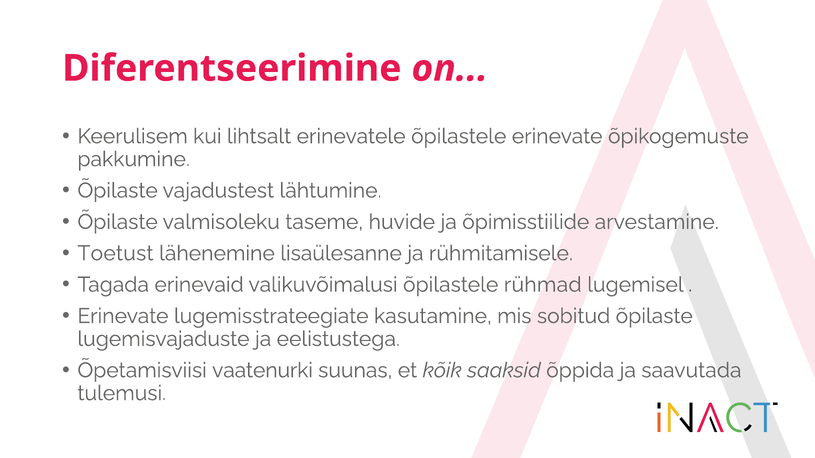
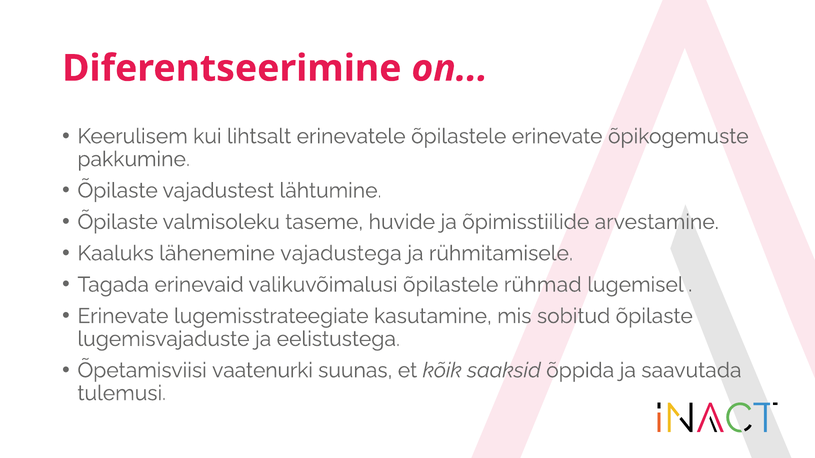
Toetust: Toetust -> Kaaluks
lisaülesanne: lisaülesanne -> vajadustega
